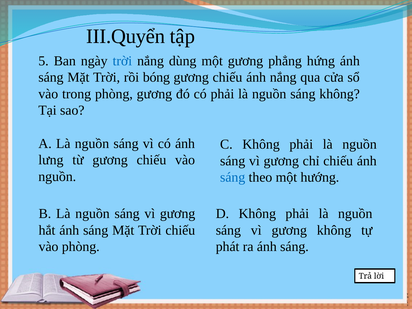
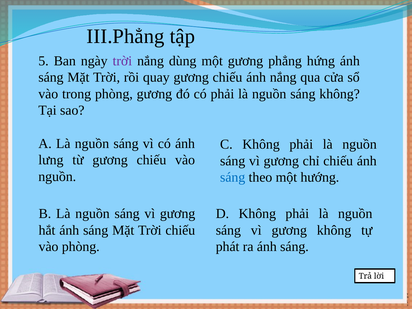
III.Quyển: III.Quyển -> III.Phẳng
trời at (122, 61) colour: blue -> purple
bóng: bóng -> quay
